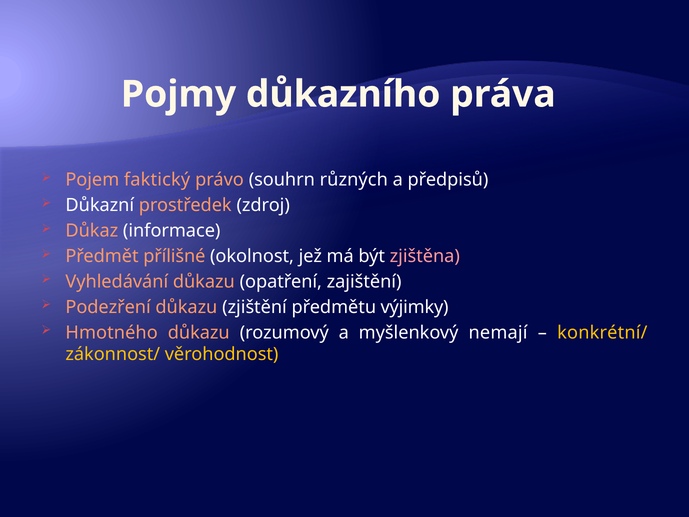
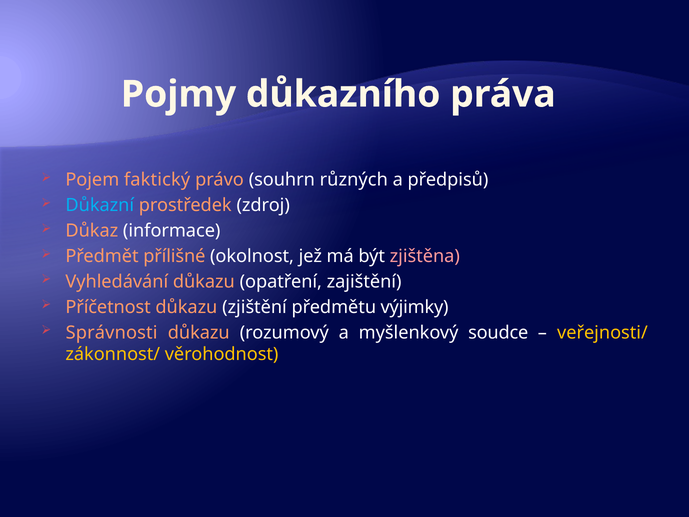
Důkazní colour: white -> light blue
Podezření: Podezření -> Příčetnost
Hmotného: Hmotného -> Správnosti
nemají: nemají -> soudce
konkrétní/: konkrétní/ -> veřejnosti/
